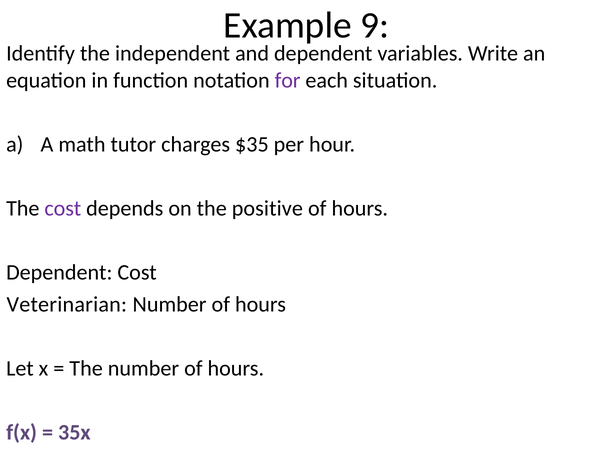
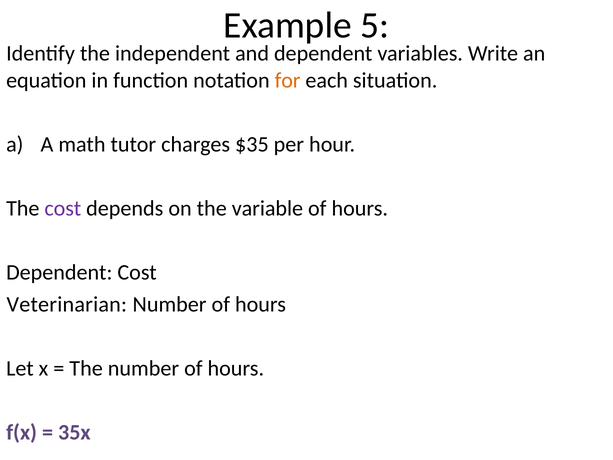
9: 9 -> 5
for colour: purple -> orange
positive: positive -> variable
